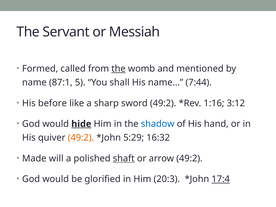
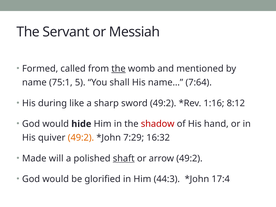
87:1: 87:1 -> 75:1
7:44: 7:44 -> 7:64
before: before -> during
3:12: 3:12 -> 8:12
hide underline: present -> none
shadow colour: blue -> red
5:29: 5:29 -> 7:29
20:3: 20:3 -> 44:3
17:4 underline: present -> none
